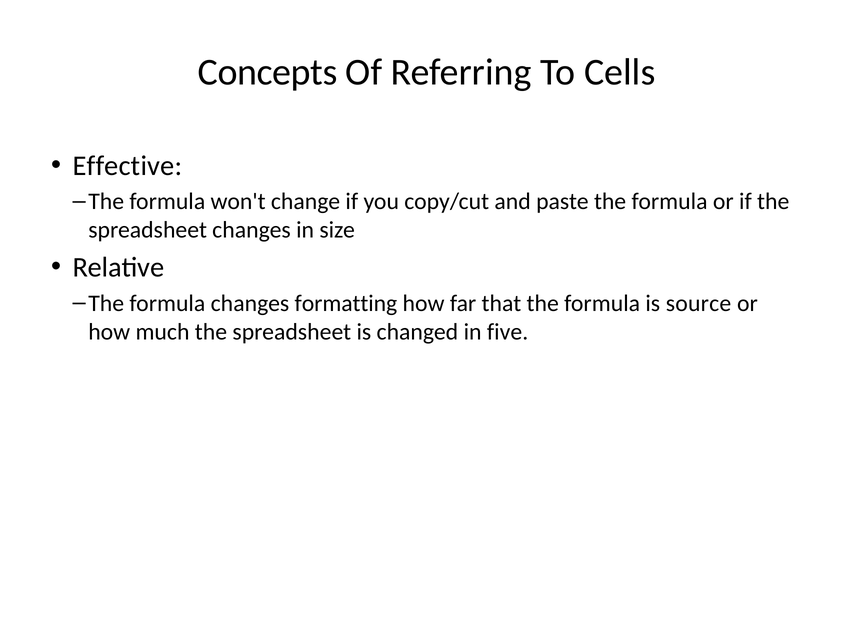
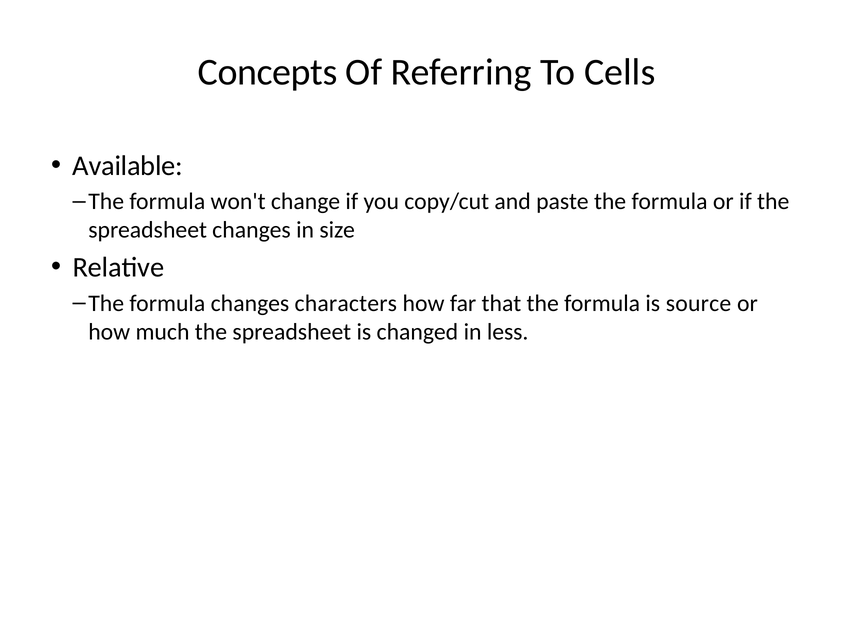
Effective: Effective -> Available
formatting: formatting -> characters
five: five -> less
